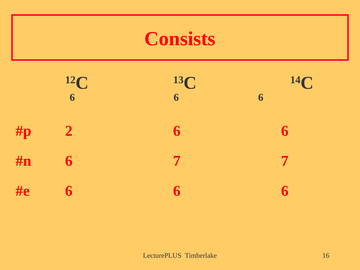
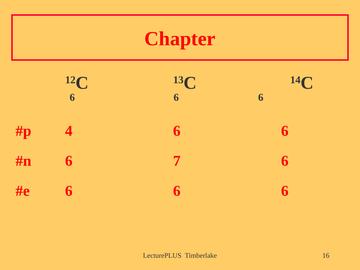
Consists: Consists -> Chapter
2: 2 -> 4
7 7: 7 -> 6
